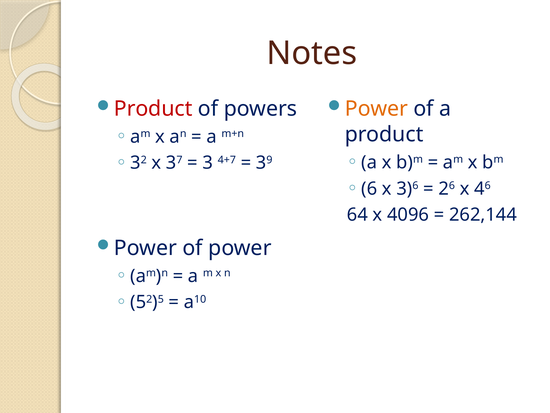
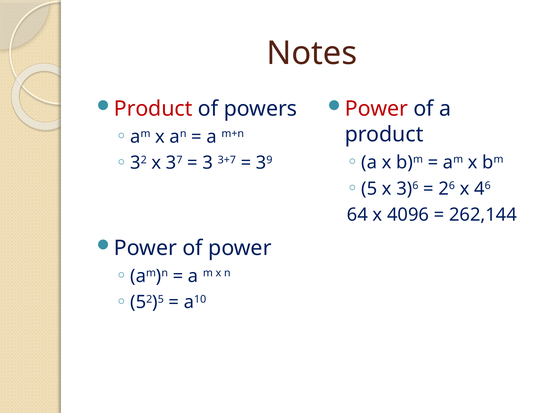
Power at (376, 109) colour: orange -> red
4+7: 4+7 -> 3+7
6: 6 -> 5
